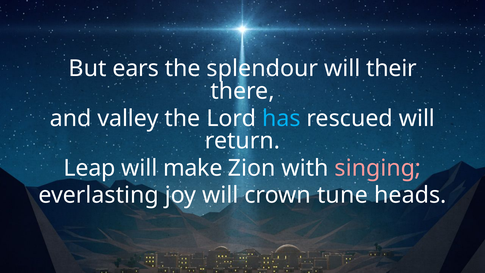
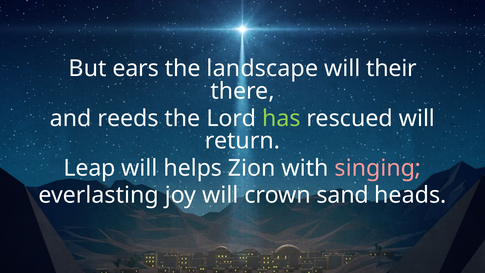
splendour: splendour -> landscape
valley: valley -> reeds
has colour: light blue -> light green
make: make -> helps
tune: tune -> sand
